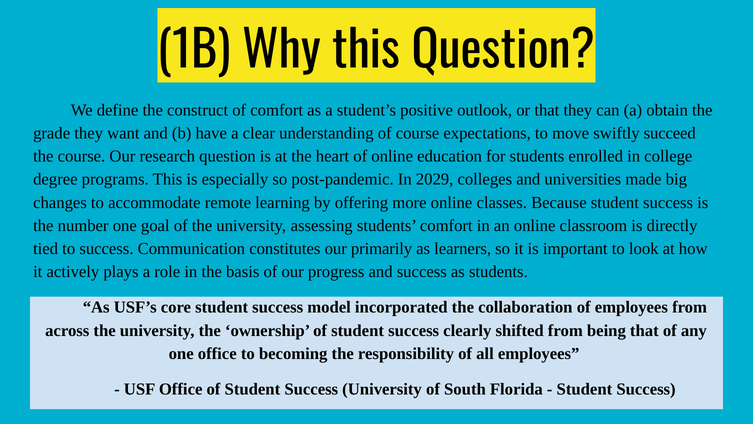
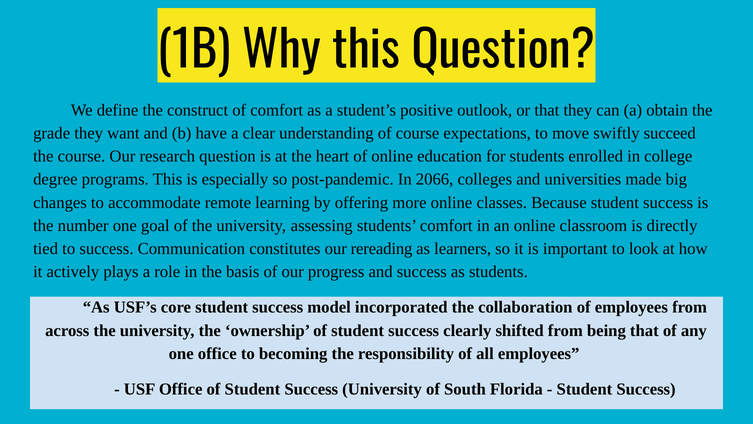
2029: 2029 -> 2066
primarily: primarily -> rereading
